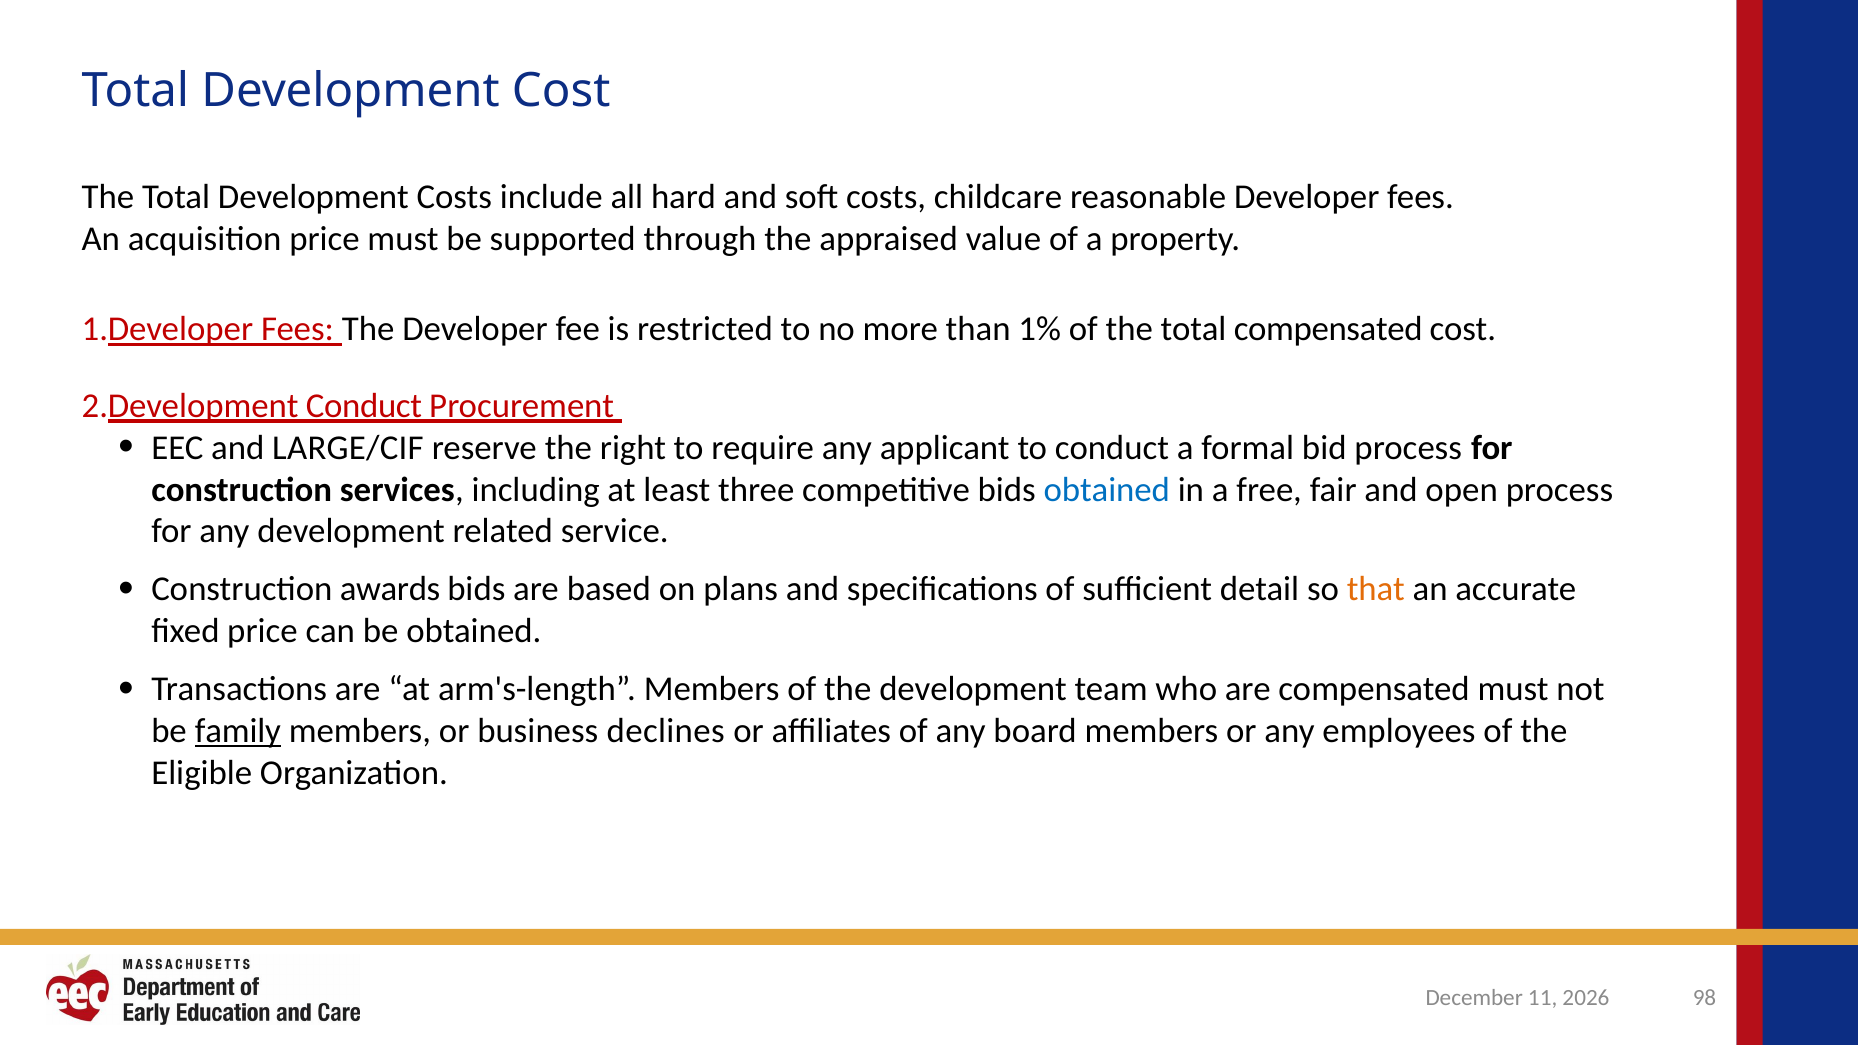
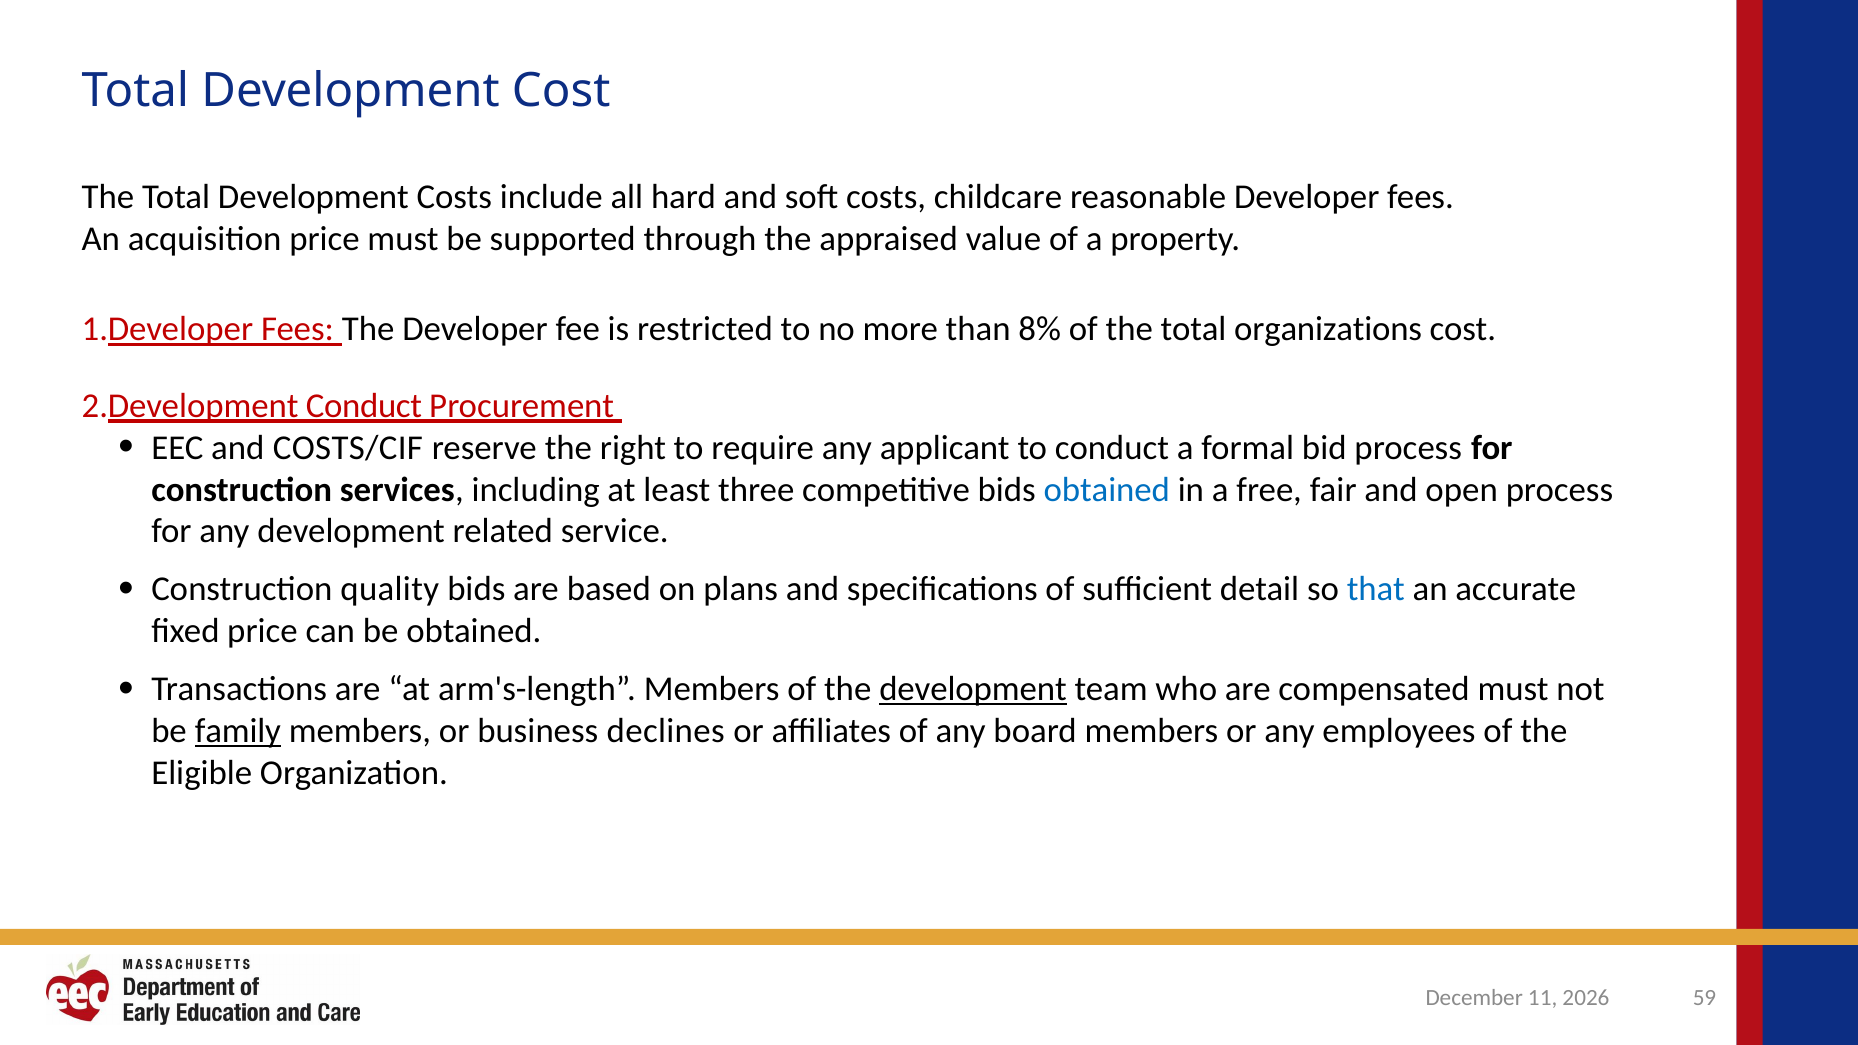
1%: 1% -> 8%
total compensated: compensated -> organizations
LARGE/CIF: LARGE/CIF -> COSTS/CIF
awards: awards -> quality
that colour: orange -> blue
development at (973, 689) underline: none -> present
98: 98 -> 59
